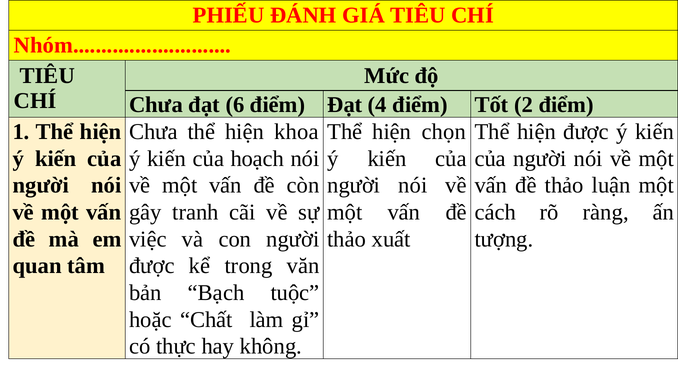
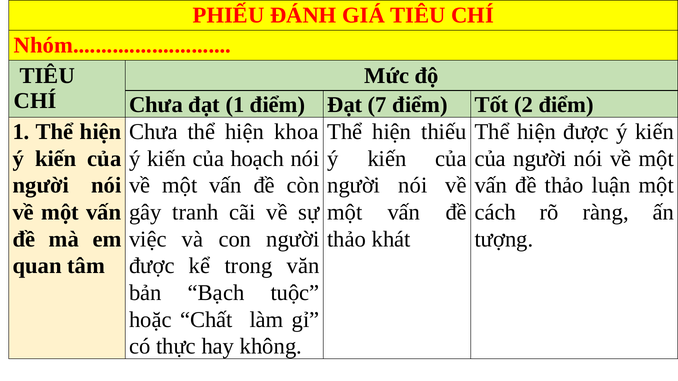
đạt 6: 6 -> 1
4: 4 -> 7
chọn: chọn -> thiếu
xuất: xuất -> khát
